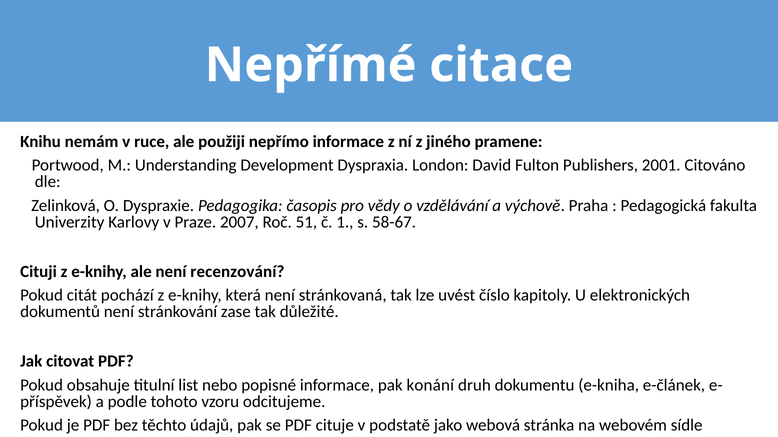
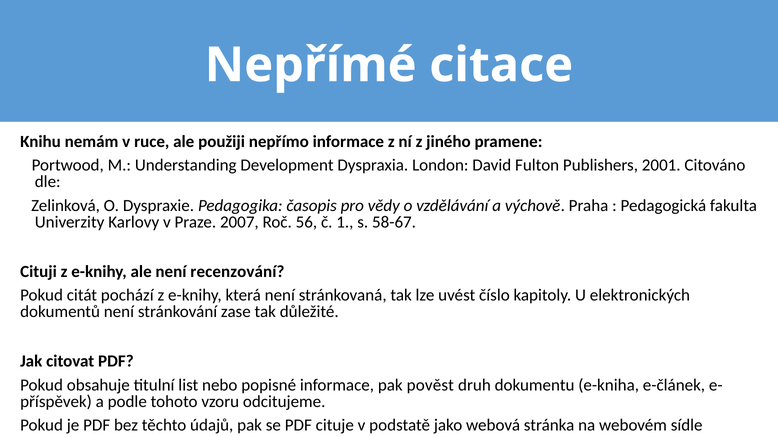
51: 51 -> 56
konání: konání -> pověst
